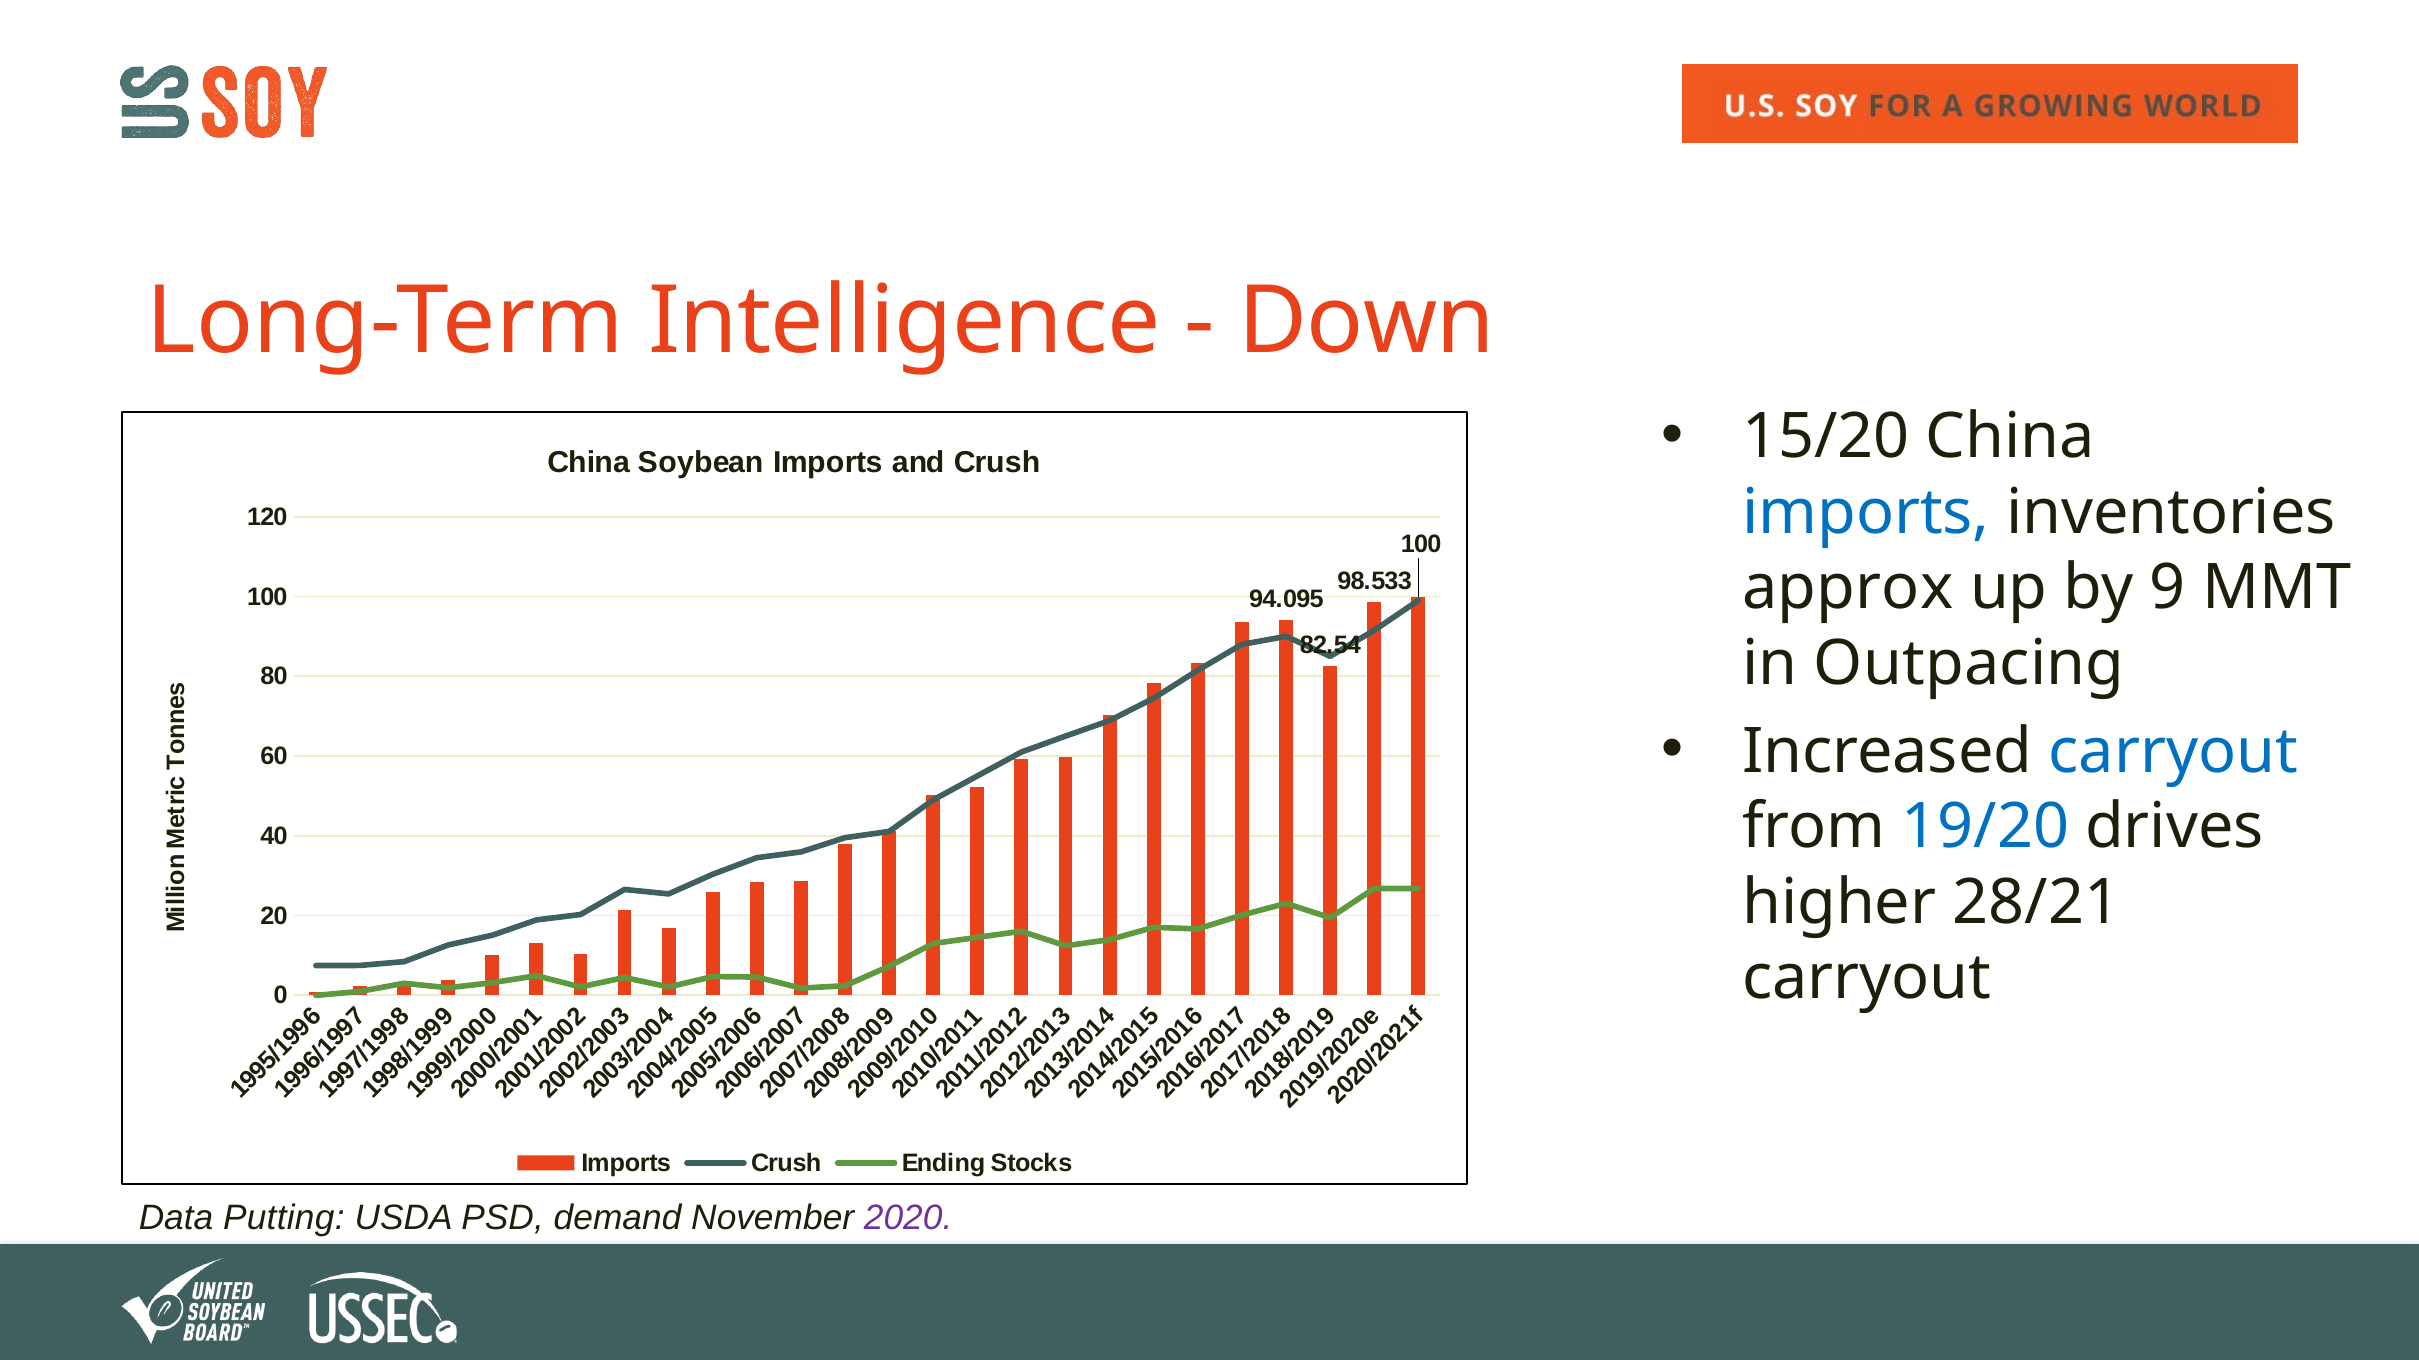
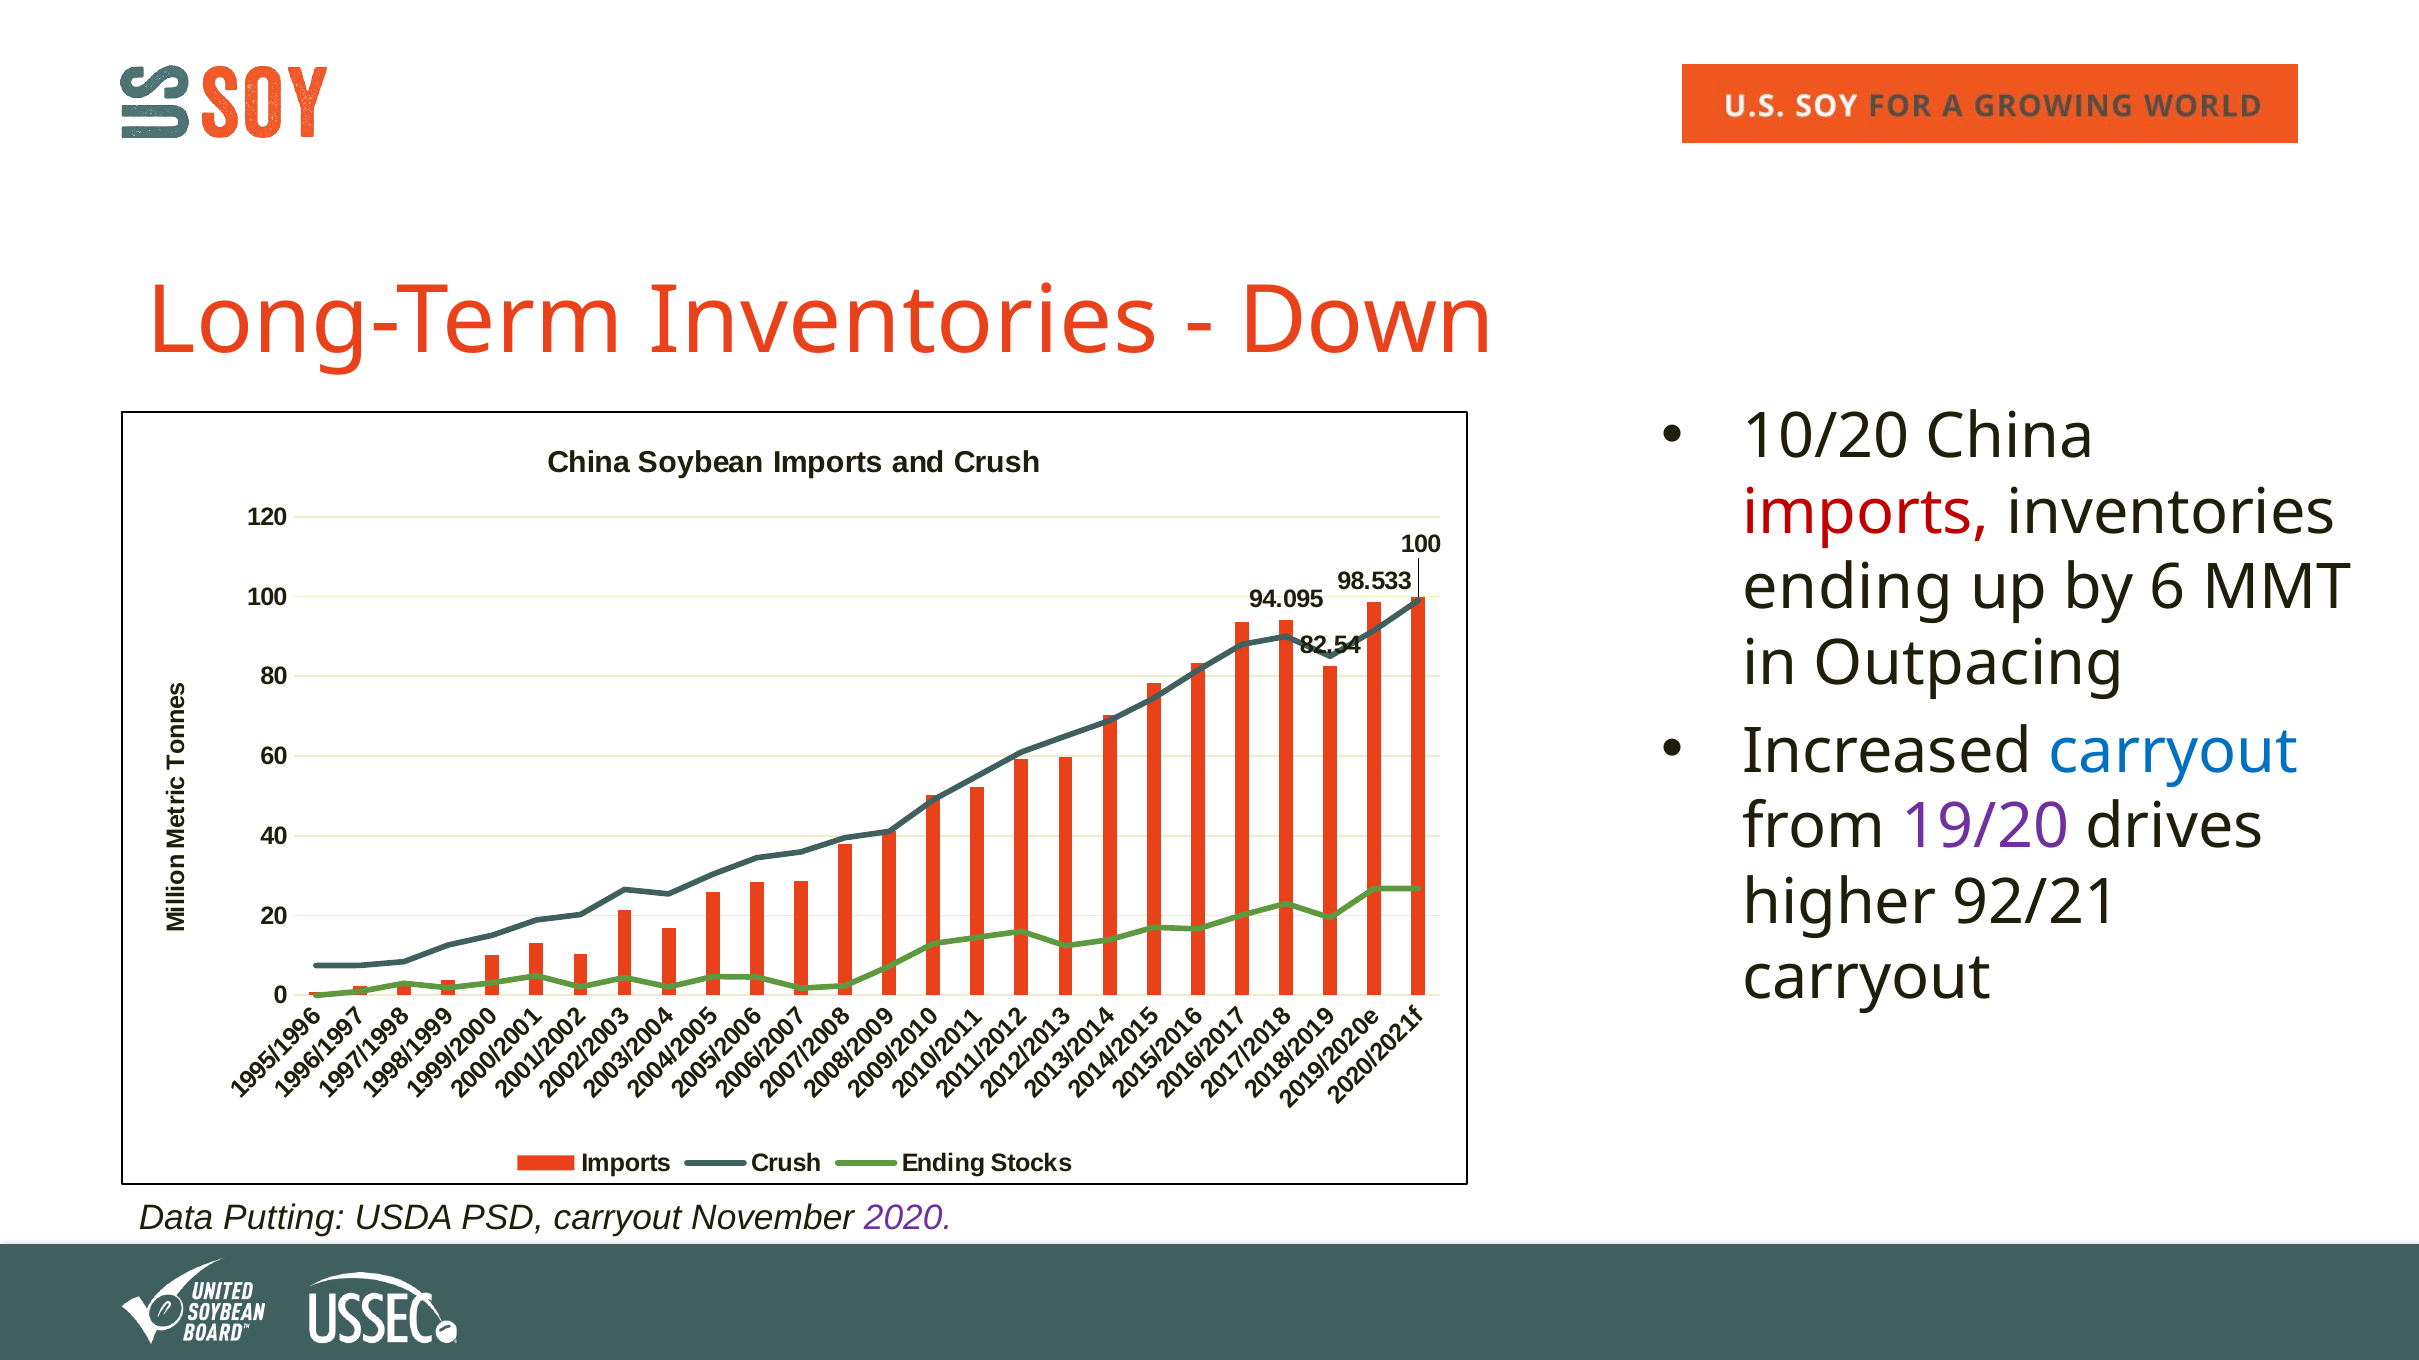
Long-Term Intelligence: Intelligence -> Inventories
15/20: 15/20 -> 10/20
imports at (1866, 513) colour: blue -> red
approx at (1848, 588): approx -> ending
by 9: 9 -> 6
19/20 colour: blue -> purple
28/21: 28/21 -> 92/21
PSD demand: demand -> carryout
